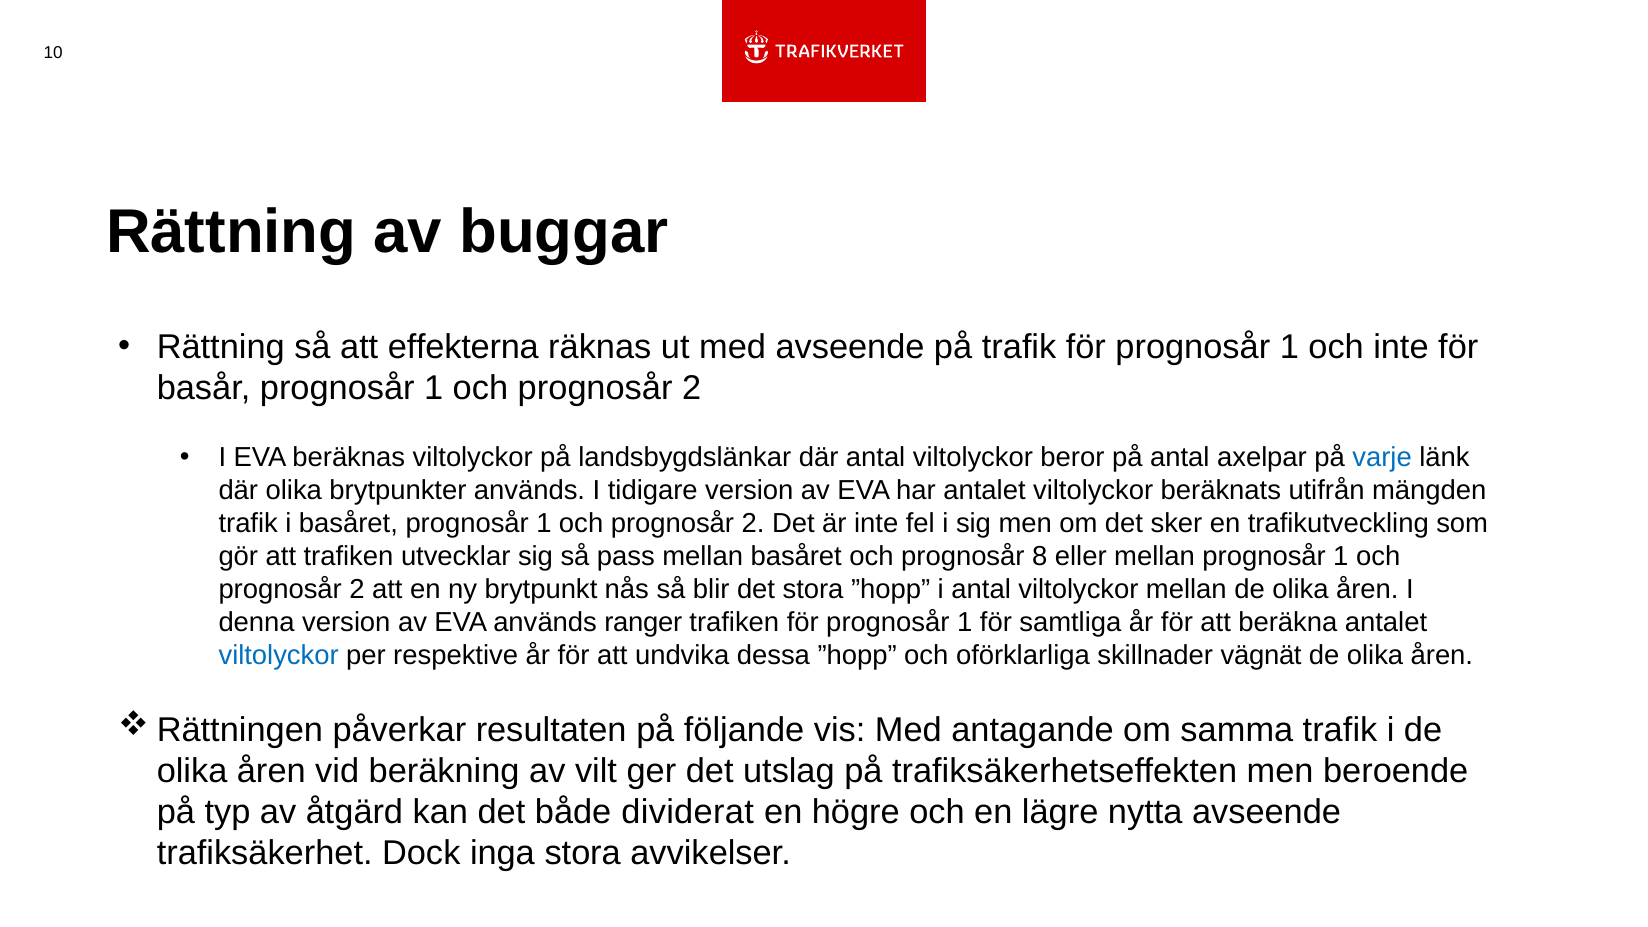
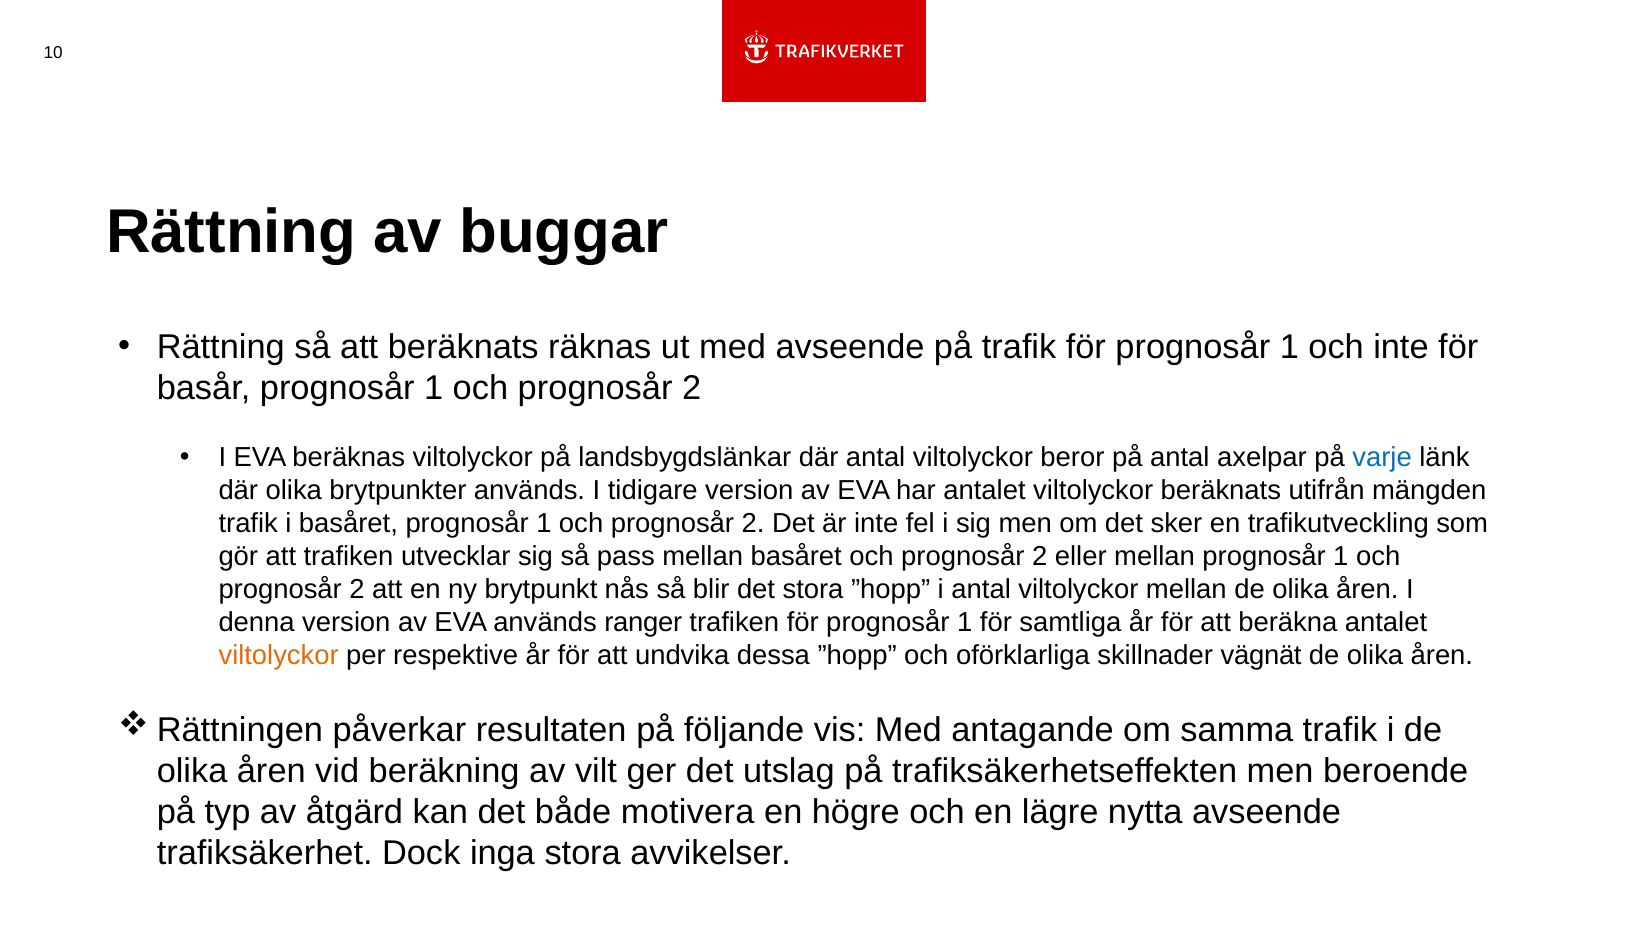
att effekterna: effekterna -> beräknats
basåret och prognosår 8: 8 -> 2
viltolyckor at (279, 655) colour: blue -> orange
dividerat: dividerat -> motivera
